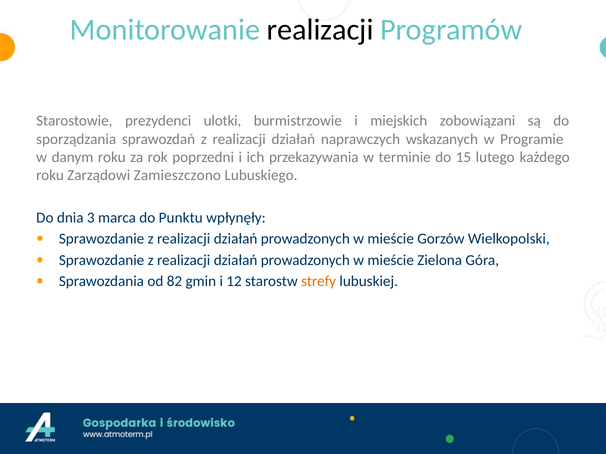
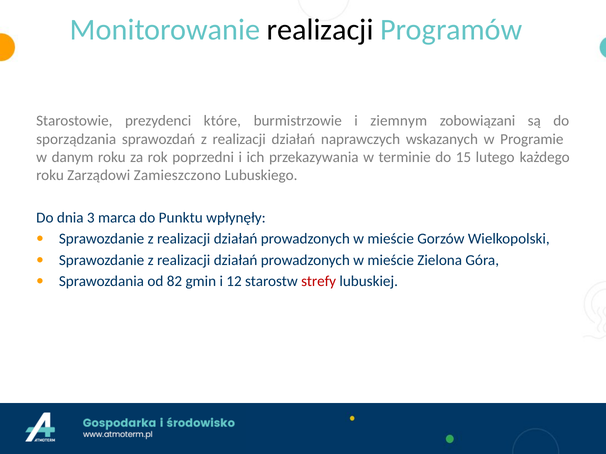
ulotki: ulotki -> które
miejskich: miejskich -> ziemnym
strefy colour: orange -> red
